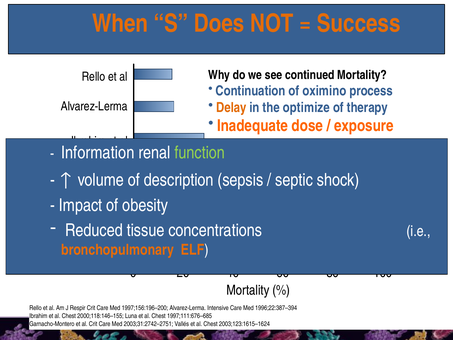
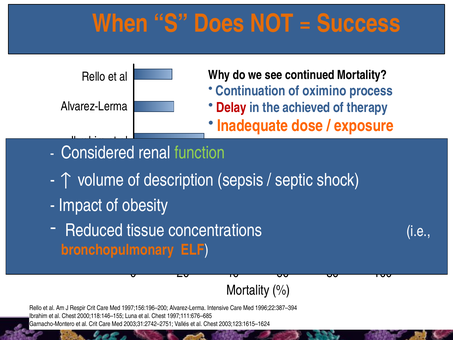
Delay colour: orange -> red
optimize: optimize -> achieved
Information: Information -> Considered
